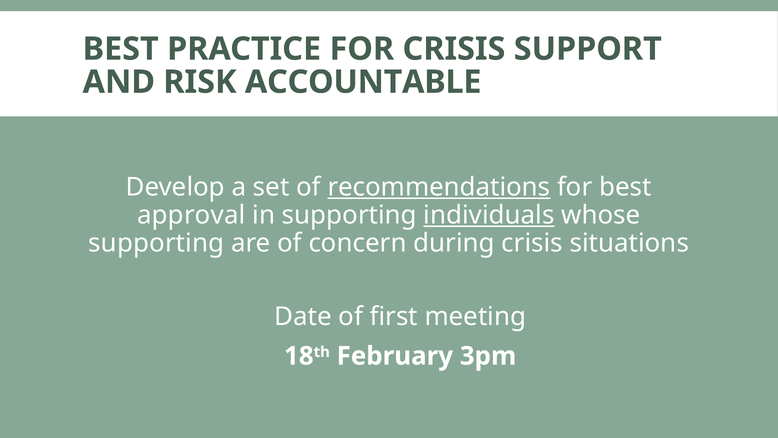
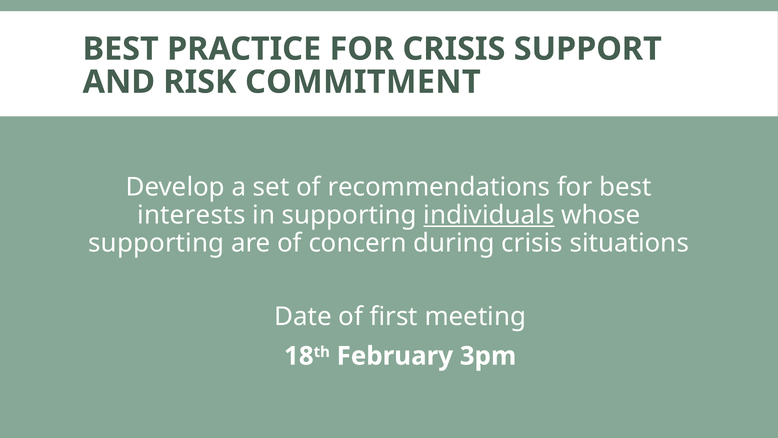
ACCOUNTABLE: ACCOUNTABLE -> COMMITMENT
recommendations underline: present -> none
approval: approval -> interests
